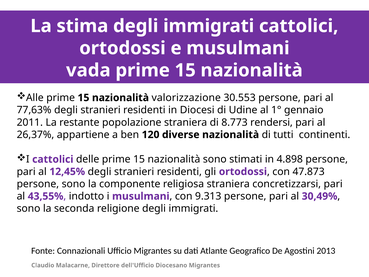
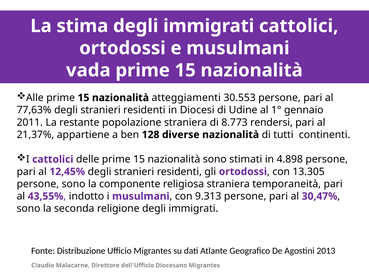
valorizzazione: valorizzazione -> atteggiamenti
26,37%: 26,37% -> 21,37%
120: 120 -> 128
47.873: 47.873 -> 13.305
concretizzarsi: concretizzarsi -> temporaneità
30,49%: 30,49% -> 30,47%
Fonte Connazionali: Connazionali -> Distribuzione
